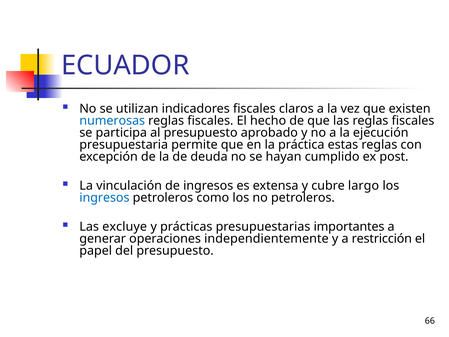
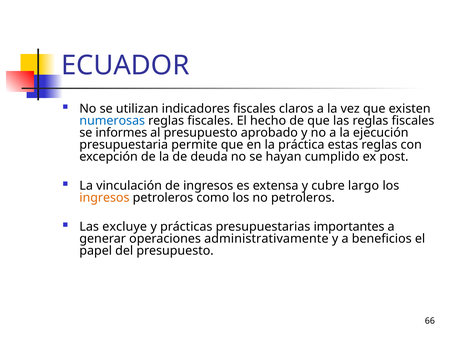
participa: participa -> informes
ingresos at (104, 198) colour: blue -> orange
independientemente: independientemente -> administrativamente
restricción: restricción -> beneficios
